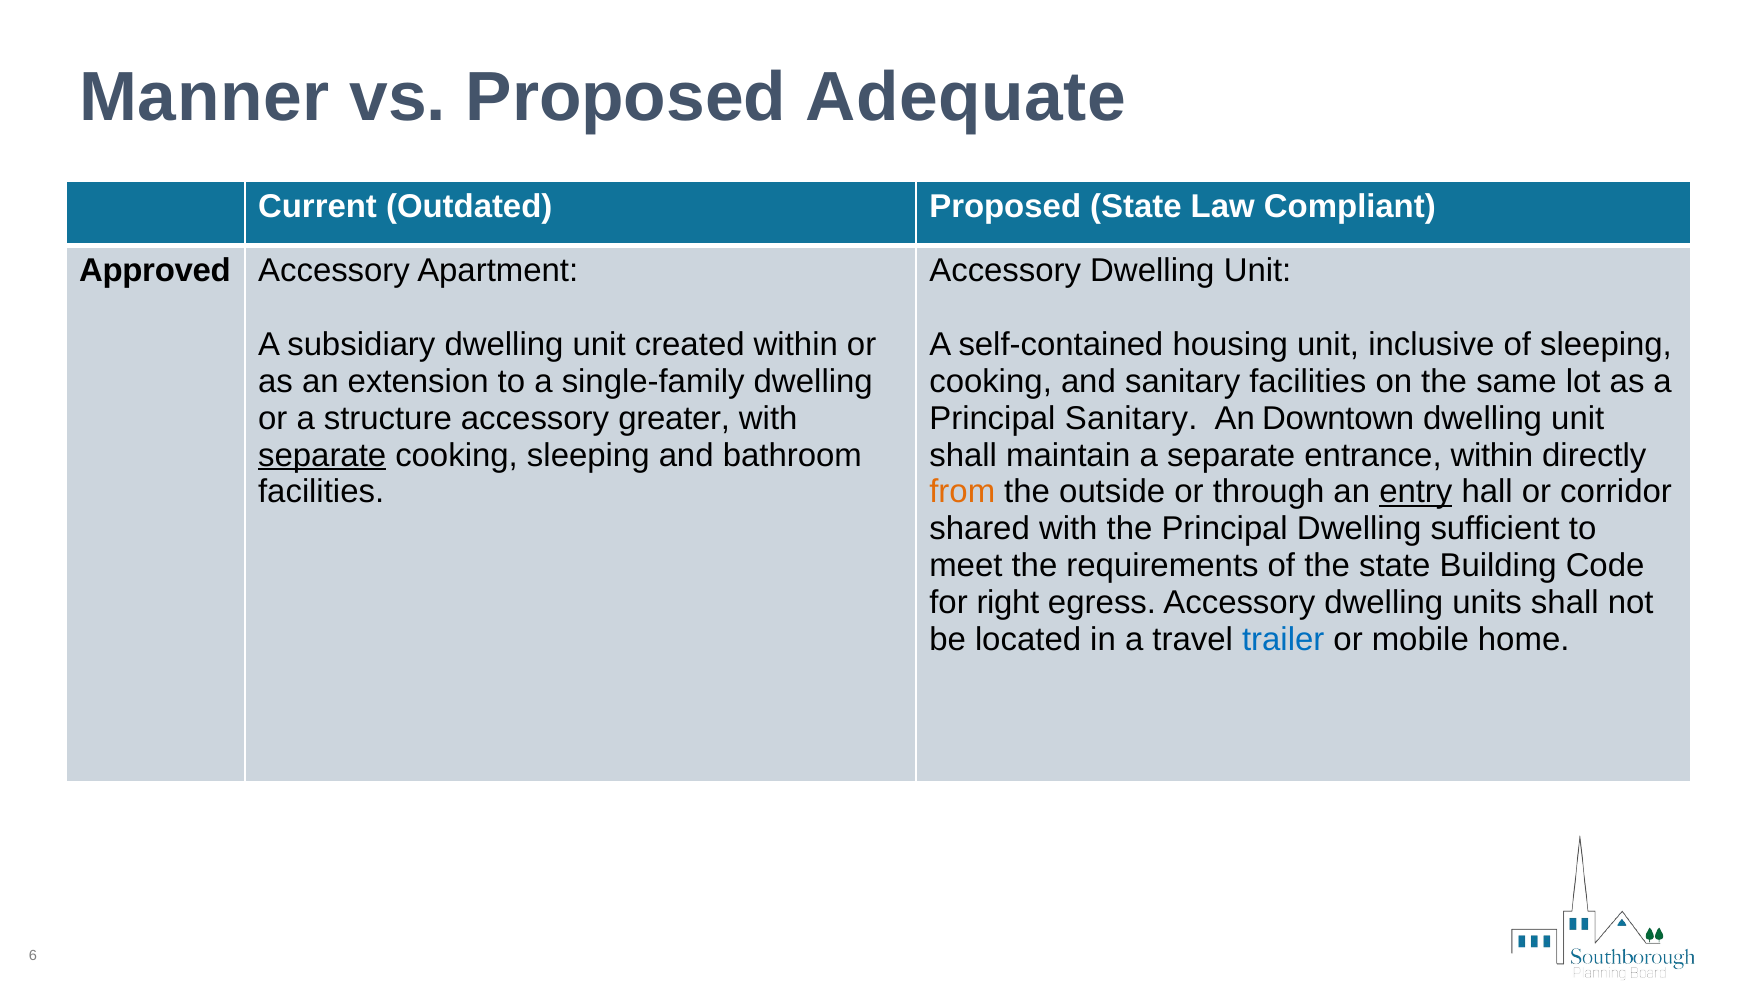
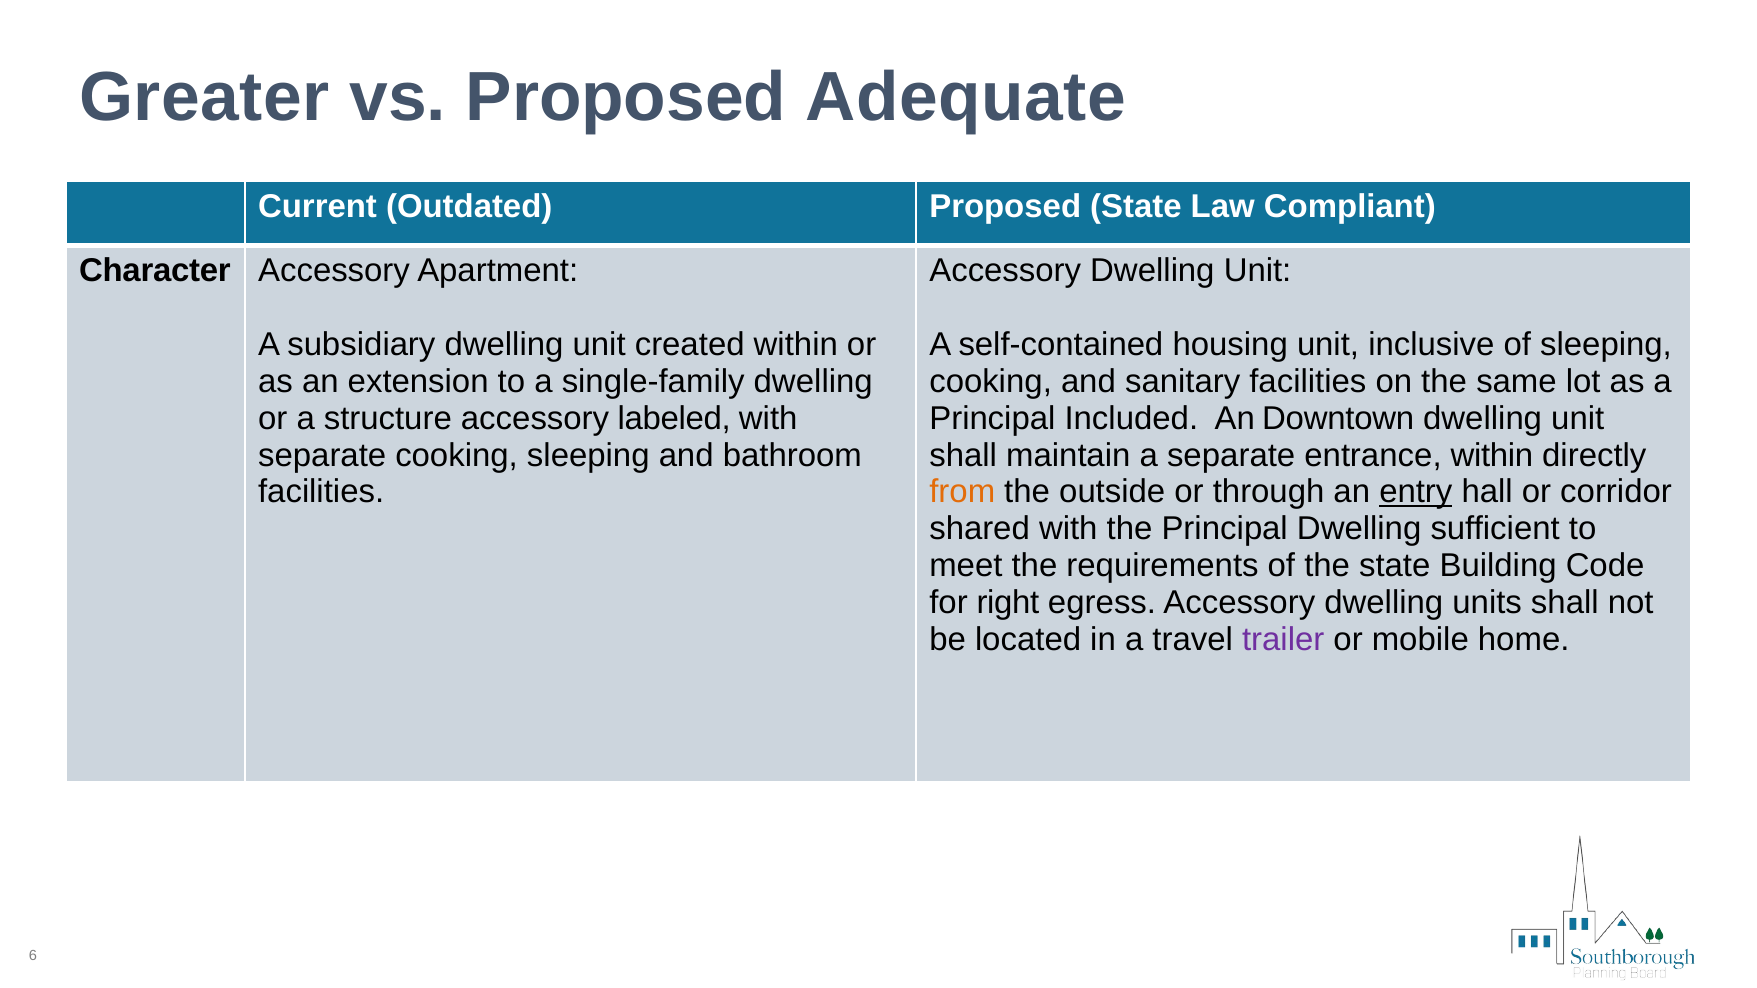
Manner: Manner -> Greater
Approved: Approved -> Character
greater: greater -> labeled
Principal Sanitary: Sanitary -> Included
separate at (322, 455) underline: present -> none
trailer colour: blue -> purple
